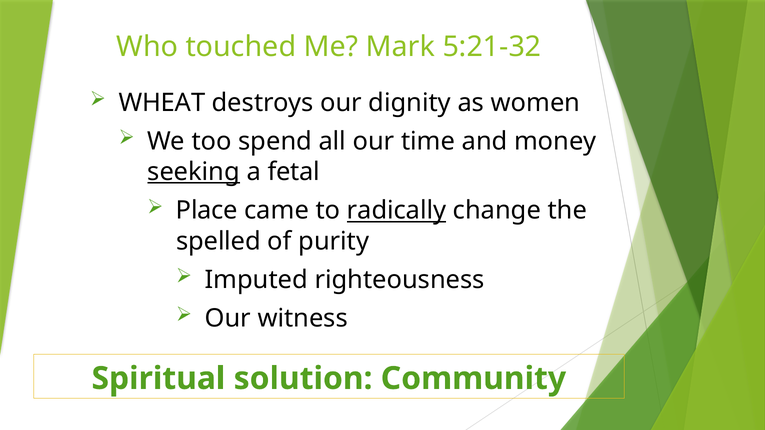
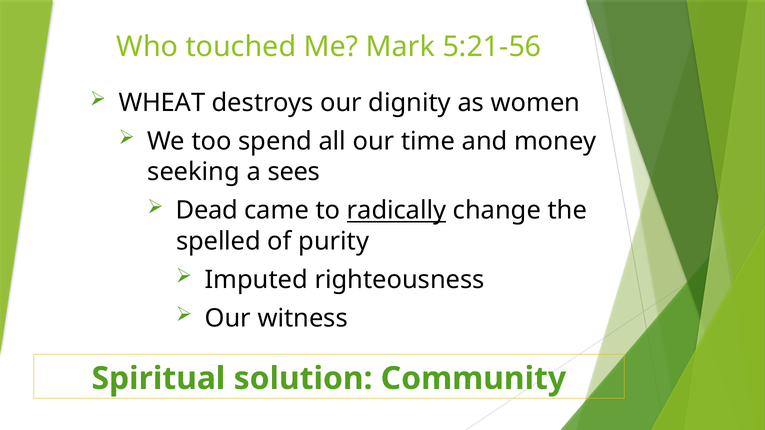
5:21-32: 5:21-32 -> 5:21-56
seeking underline: present -> none
fetal: fetal -> sees
Place: Place -> Dead
